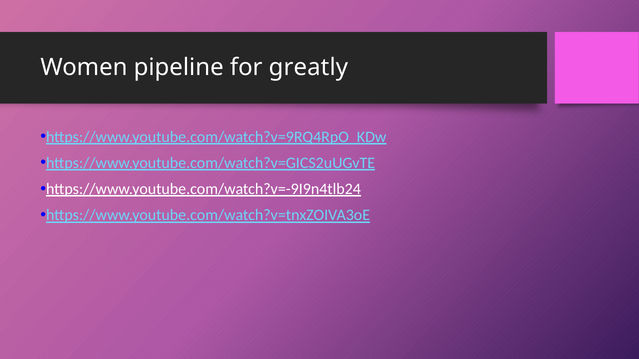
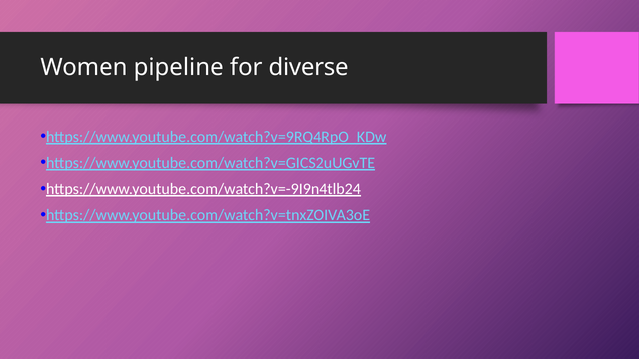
greatly: greatly -> diverse
